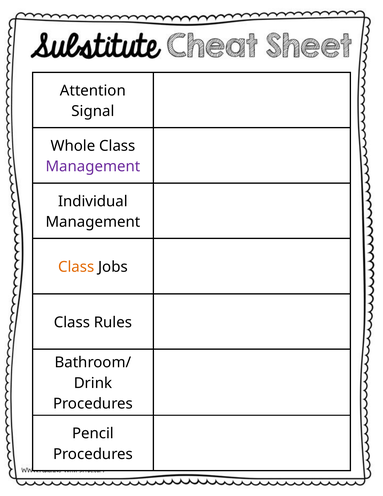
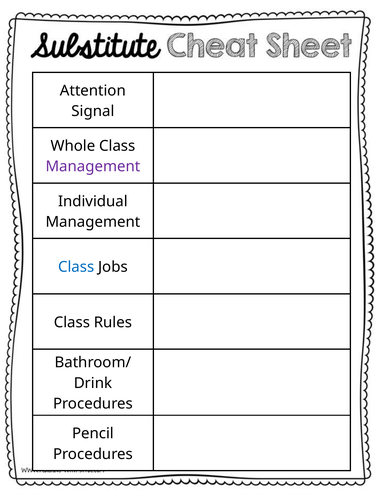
Class at (76, 267) colour: orange -> blue
